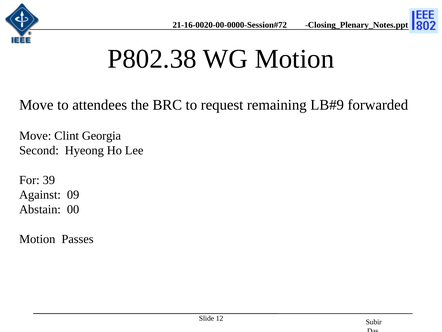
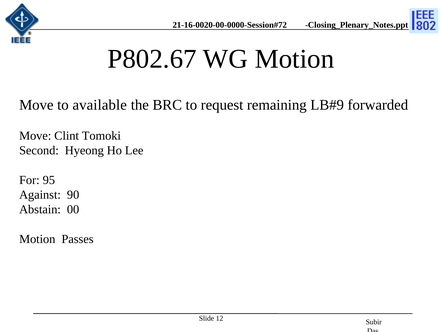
P802.38: P802.38 -> P802.67
attendees: attendees -> available
Georgia: Georgia -> Tomoki
39: 39 -> 95
09: 09 -> 90
